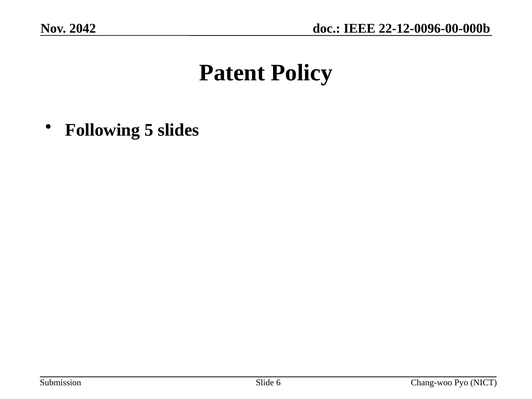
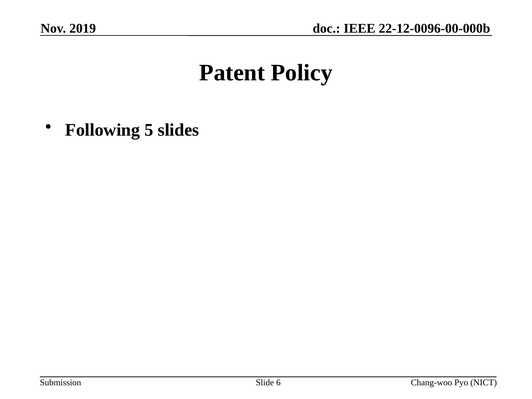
2042: 2042 -> 2019
